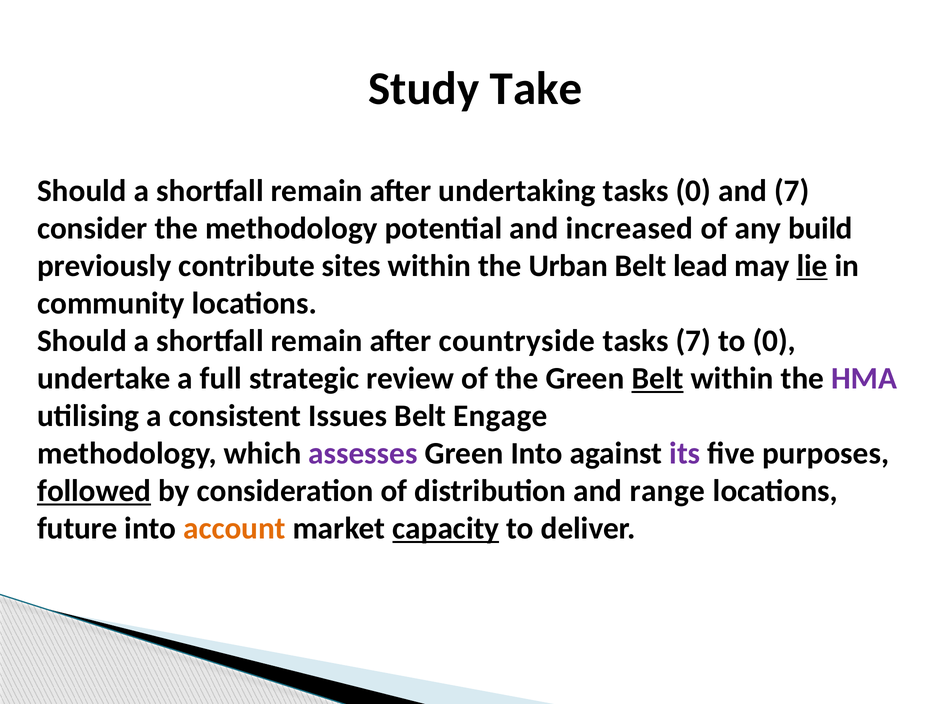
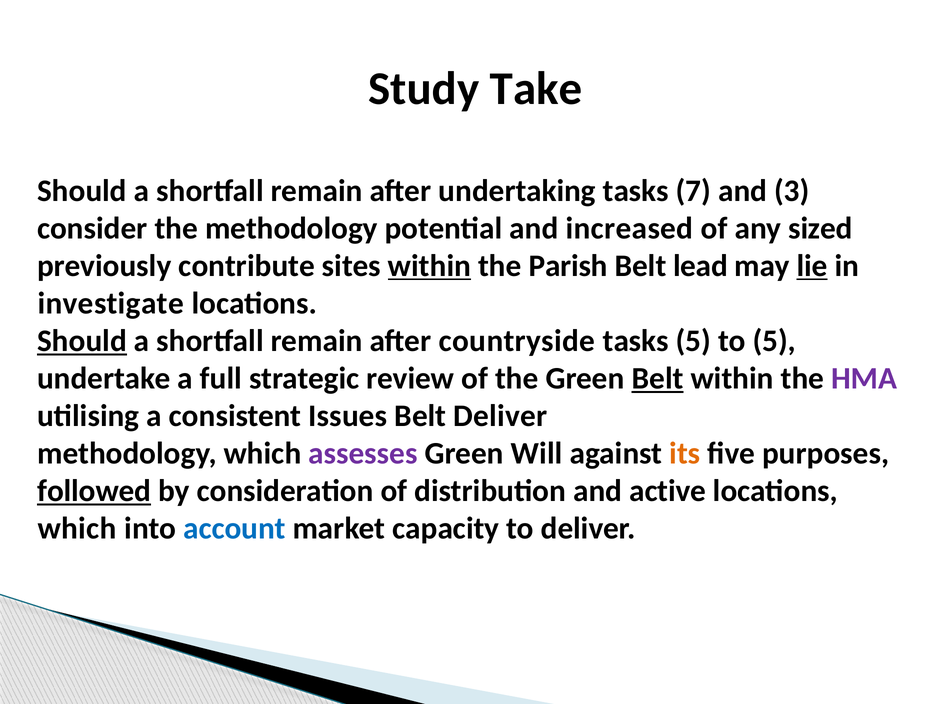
tasks 0: 0 -> 7
and 7: 7 -> 3
build: build -> sized
within at (429, 266) underline: none -> present
Urban: Urban -> Parish
community: community -> investigate
Should at (82, 341) underline: none -> present
tasks 7: 7 -> 5
to 0: 0 -> 5
Belt Engage: Engage -> Deliver
Green Into: Into -> Will
its colour: purple -> orange
range: range -> active
future at (77, 529): future -> which
account colour: orange -> blue
capacity underline: present -> none
